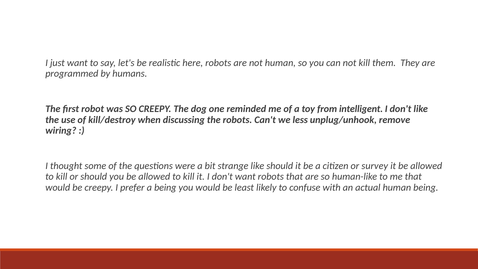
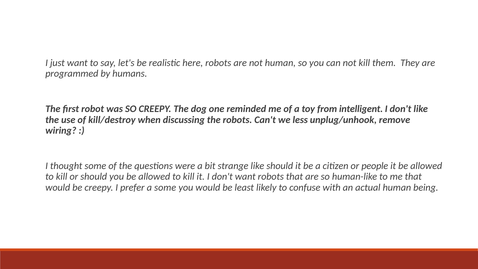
survey: survey -> people
a being: being -> some
